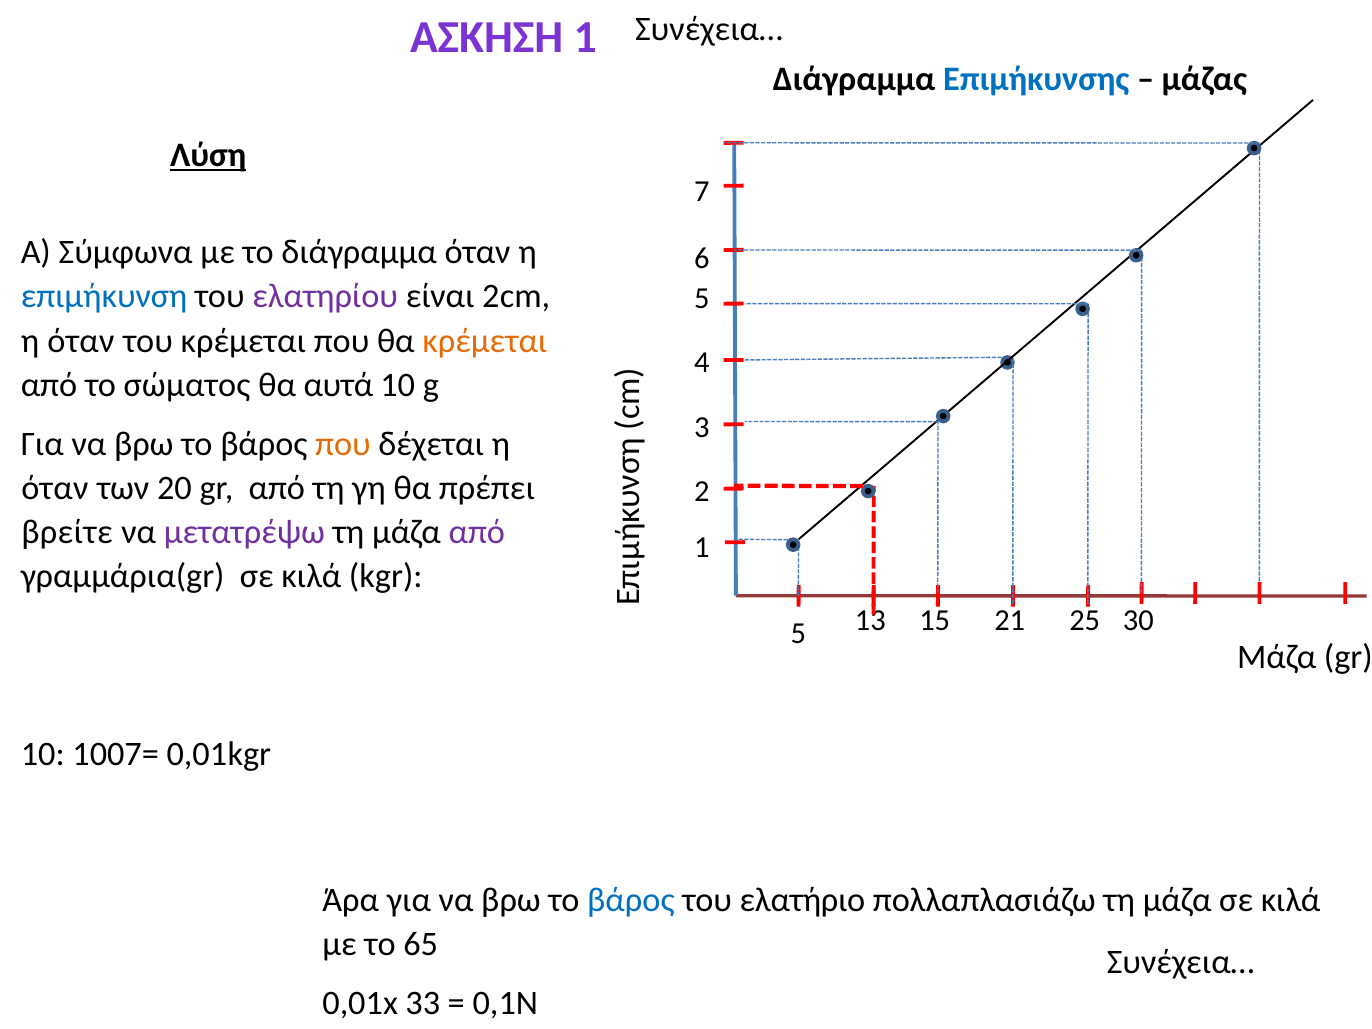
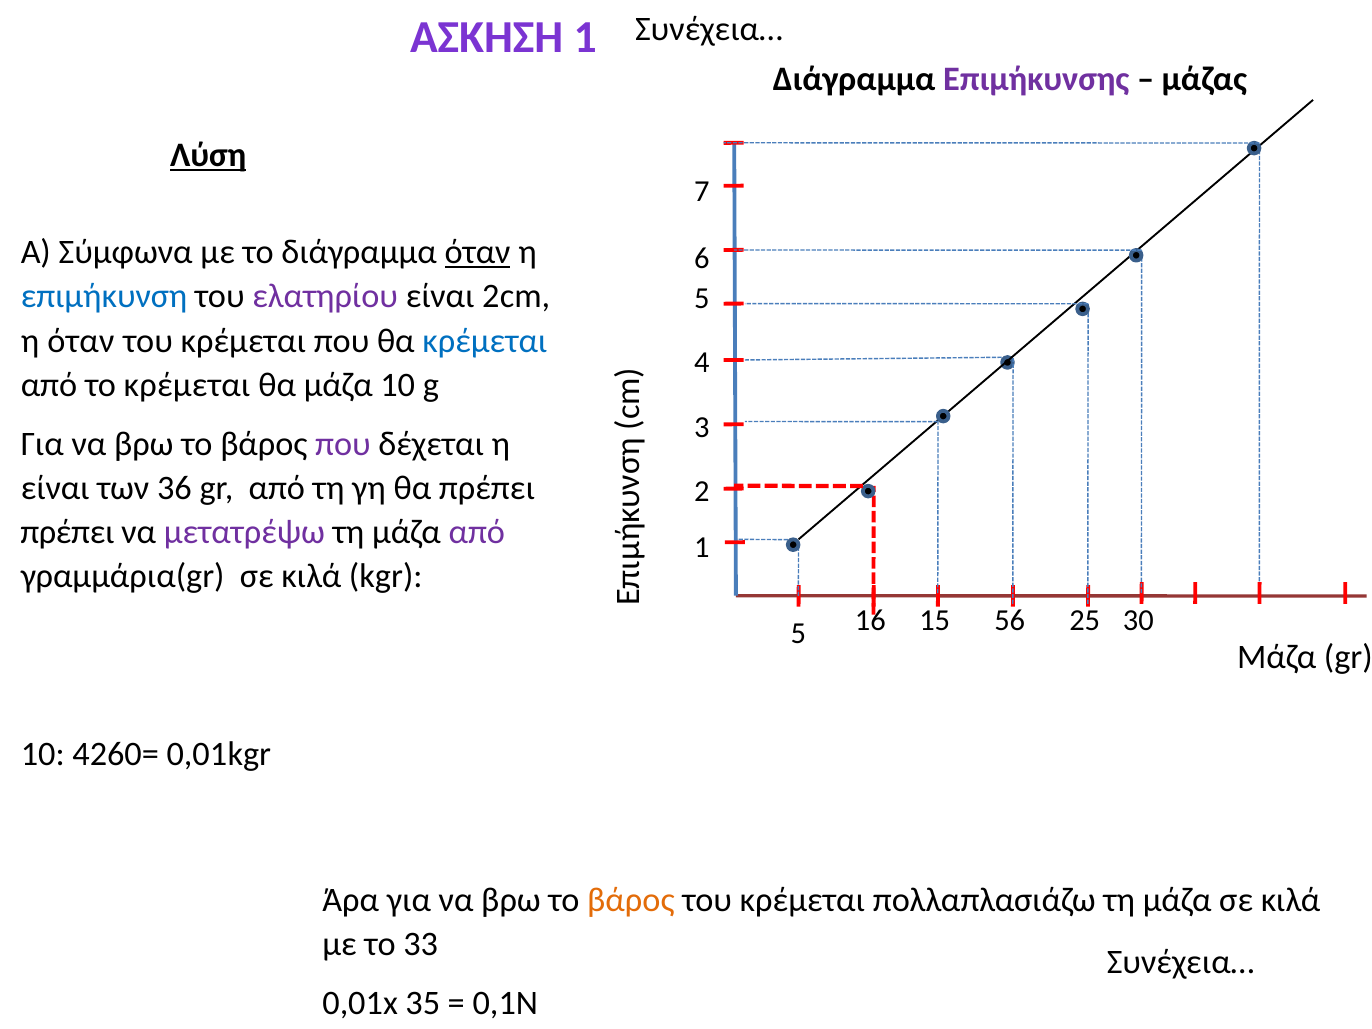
Επιμήκυνσης colour: blue -> purple
όταν at (478, 253) underline: none -> present
κρέμεται at (485, 341) colour: orange -> blue
το σώματος: σώματος -> κρέμεται
θα αυτά: αυτά -> μάζα
που at (343, 444) colour: orange -> purple
όταν at (55, 488): όταν -> είναι
20: 20 -> 36
βρείτε at (67, 532): βρείτε -> πρέπει
13: 13 -> 16
21: 21 -> 56
1007=: 1007= -> 4260=
βάρος at (631, 900) colour: blue -> orange
ελατήριο at (802, 900): ελατήριο -> κρέμεται
65: 65 -> 33
33: 33 -> 35
